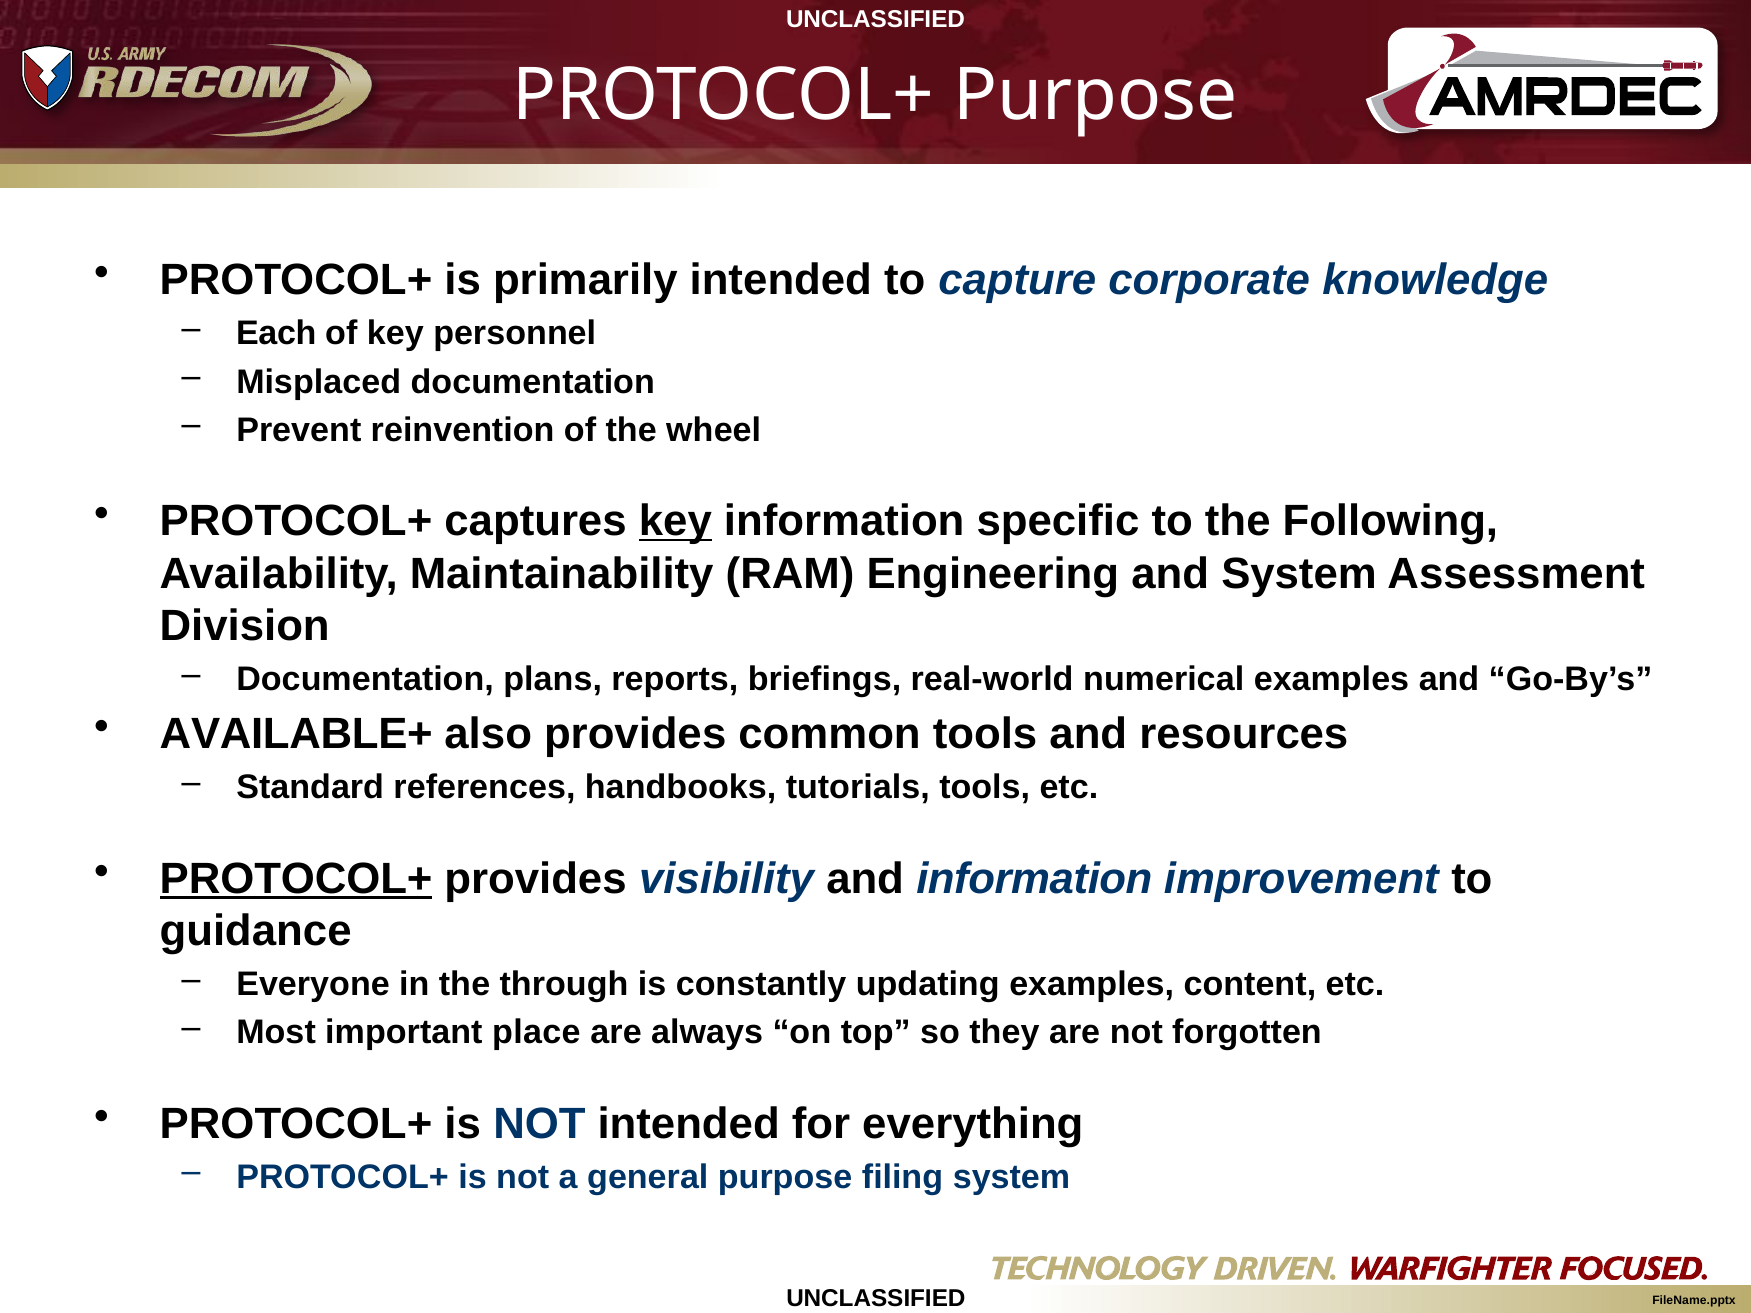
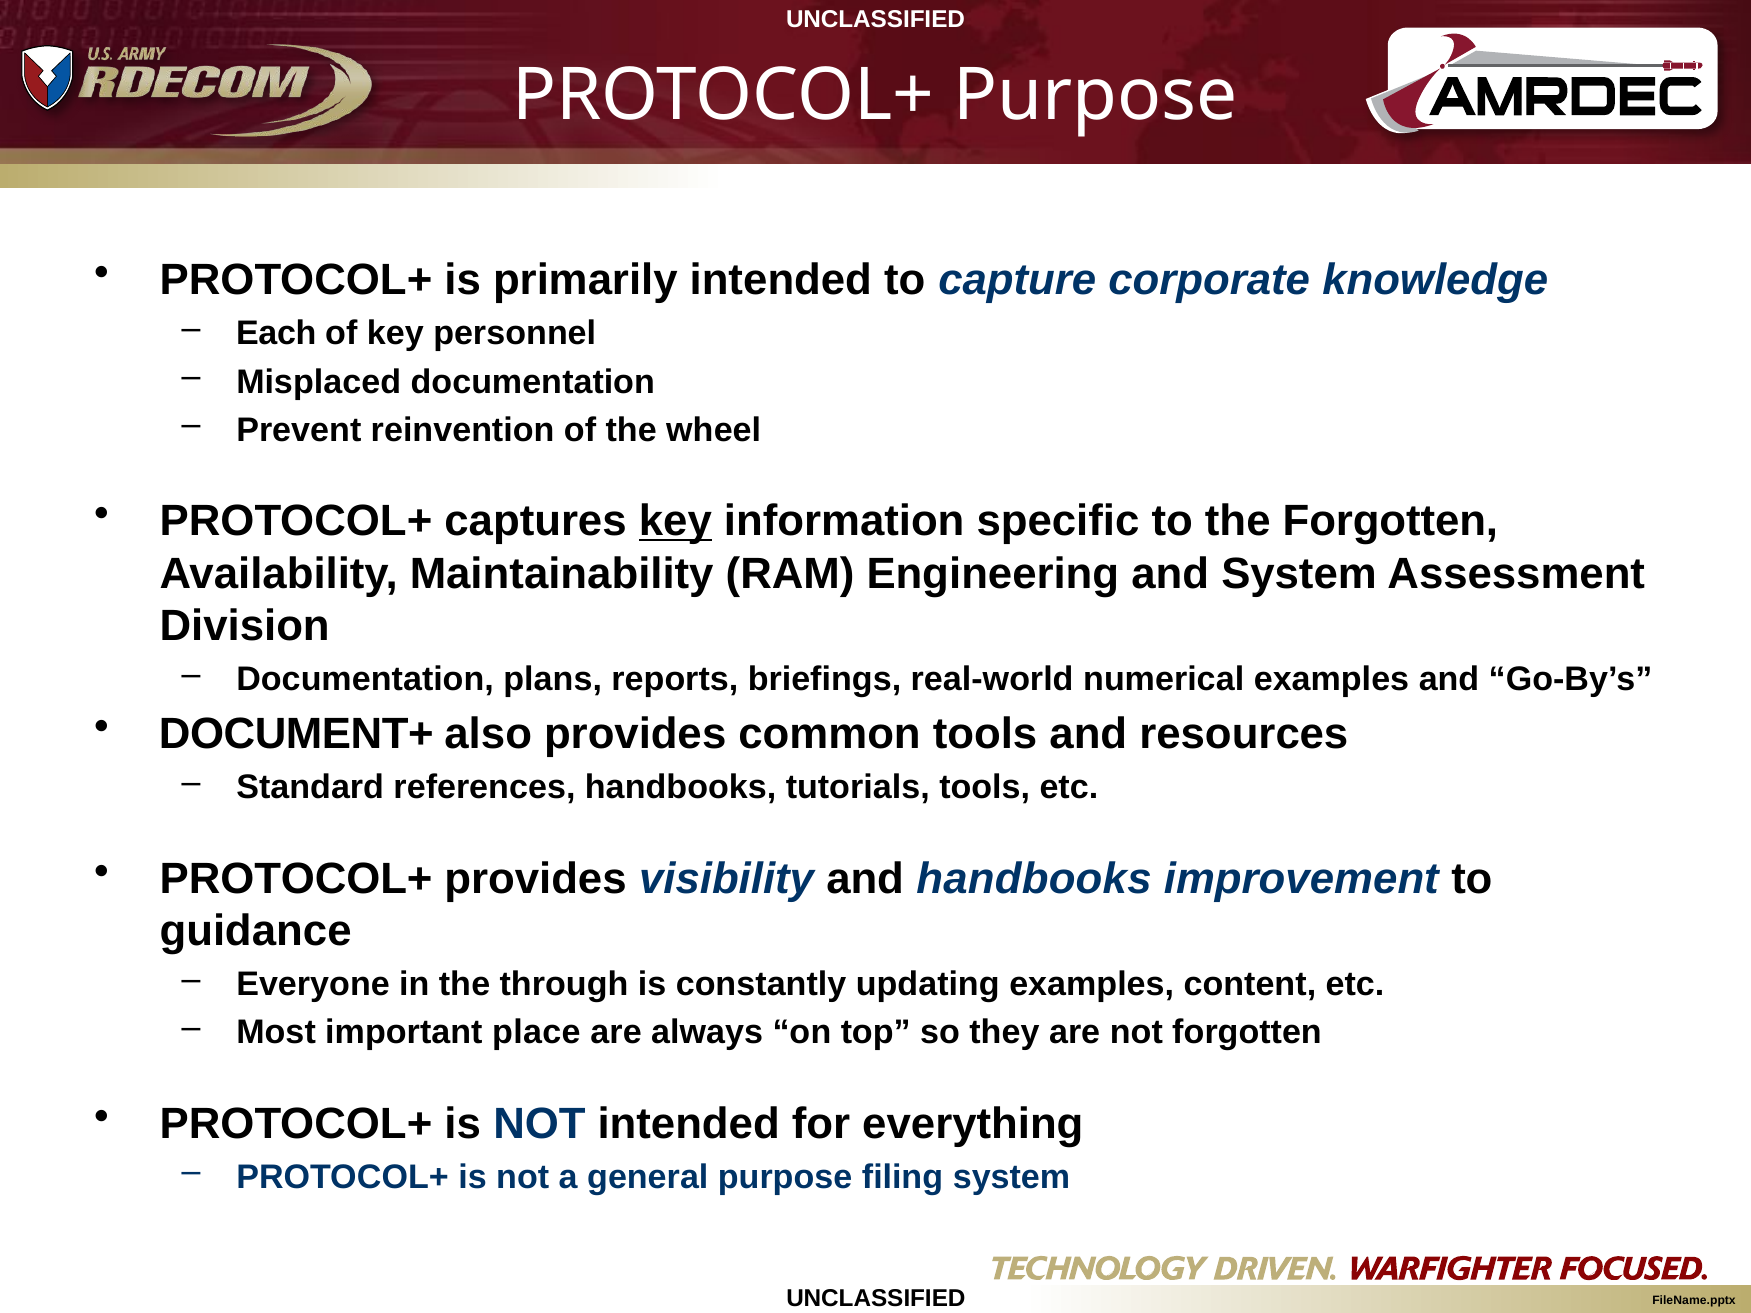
the Following: Following -> Forgotten
AVAILABLE+: AVAILABLE+ -> DOCUMENT+
PROTOCOL+ at (296, 879) underline: present -> none
and information: information -> handbooks
